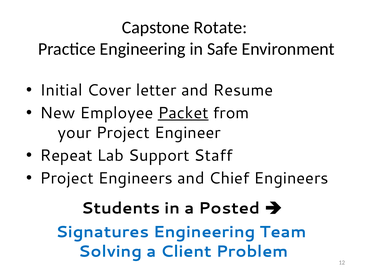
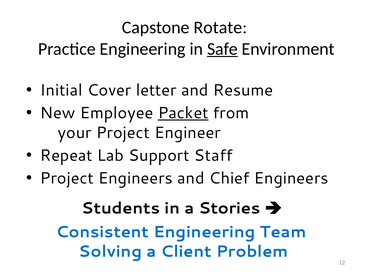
Safe underline: none -> present
Posted: Posted -> Stories
Signatures: Signatures -> Consistent
